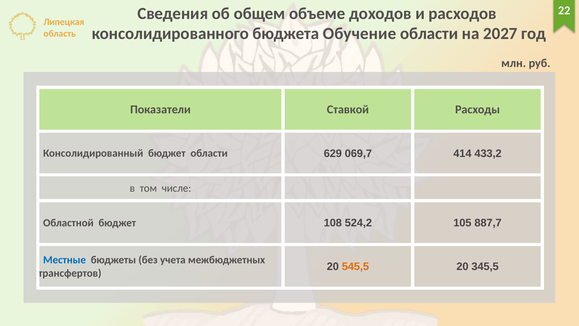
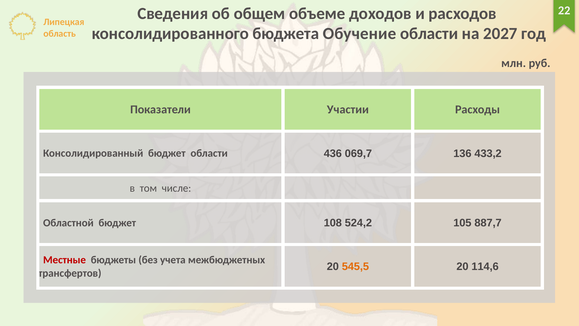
Ставкой: Ставкой -> Участии
629: 629 -> 436
414: 414 -> 136
Местные colour: blue -> red
345,5: 345,5 -> 114,6
